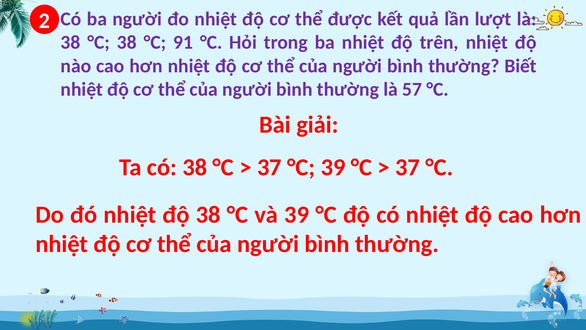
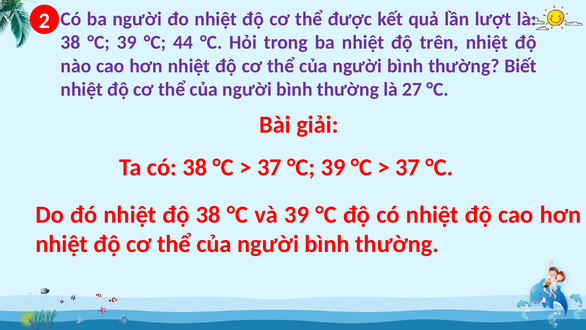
38 °C 38: 38 -> 39
91: 91 -> 44
57: 57 -> 27
